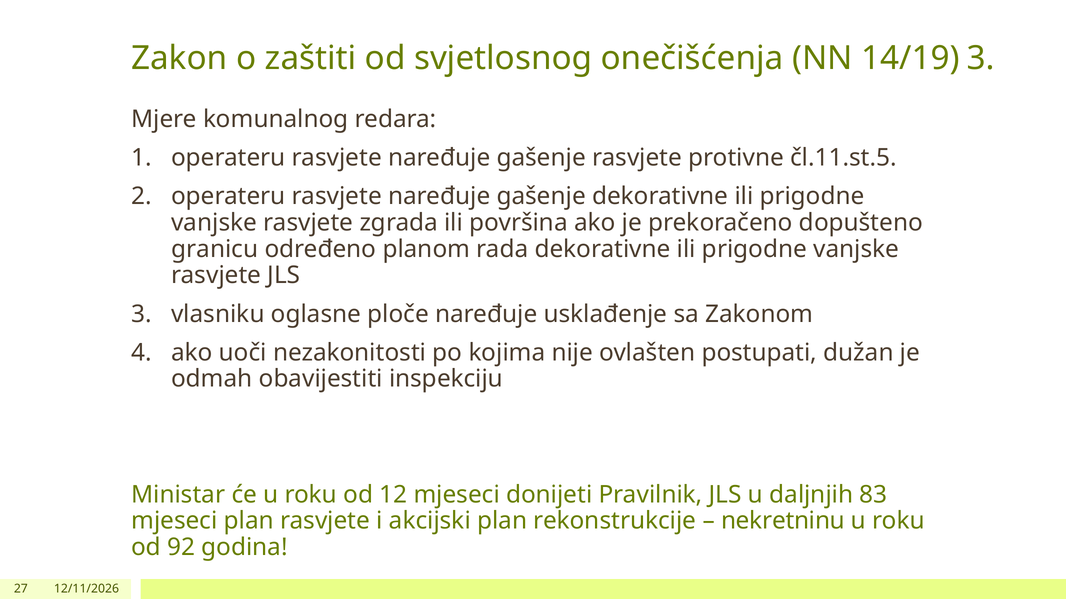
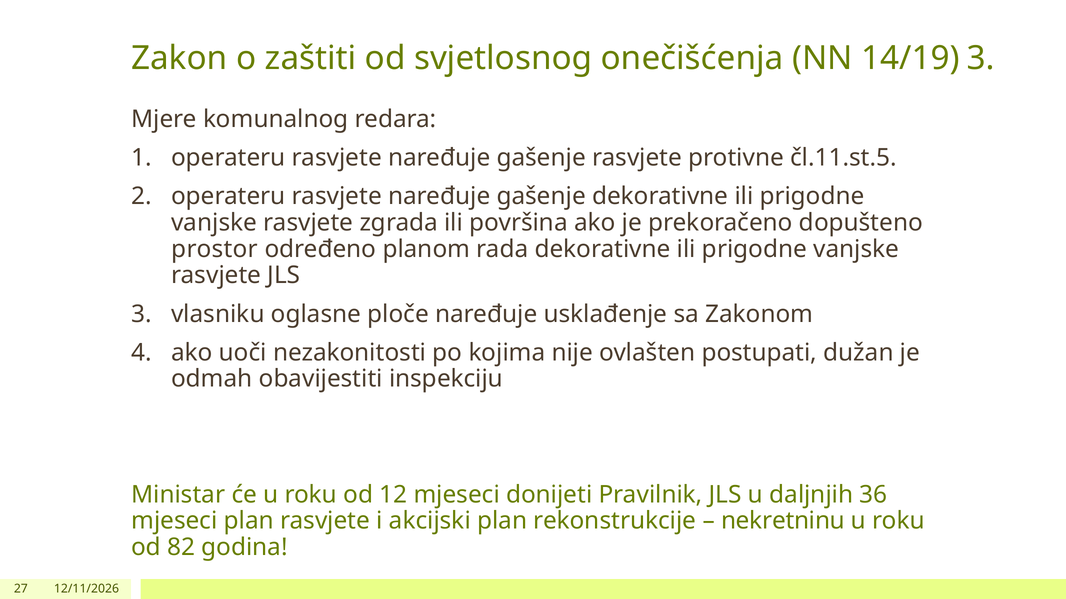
granicu: granicu -> prostor
83: 83 -> 36
92: 92 -> 82
